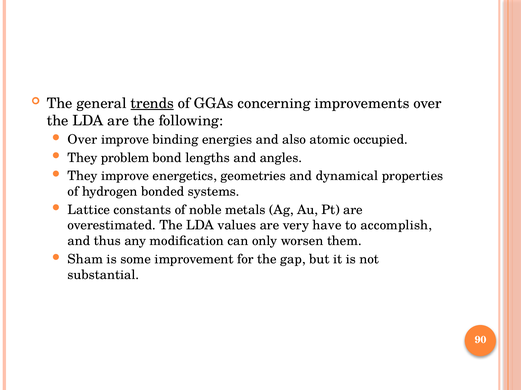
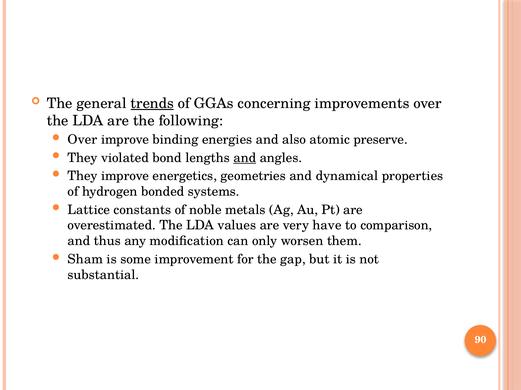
occupied: occupied -> preserve
problem: problem -> violated
and at (245, 158) underline: none -> present
accomplish: accomplish -> comparison
